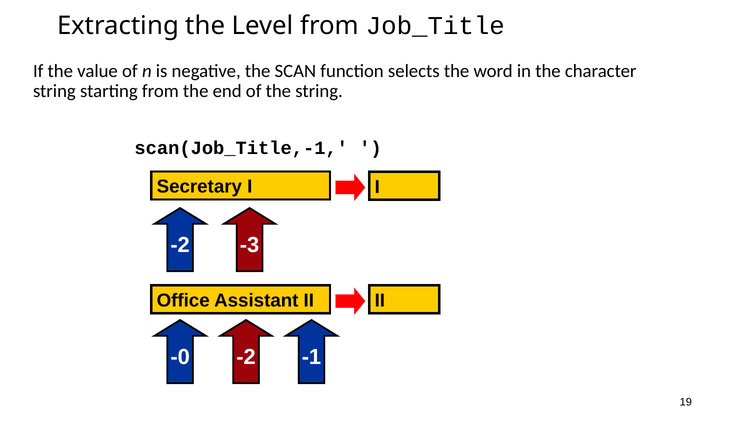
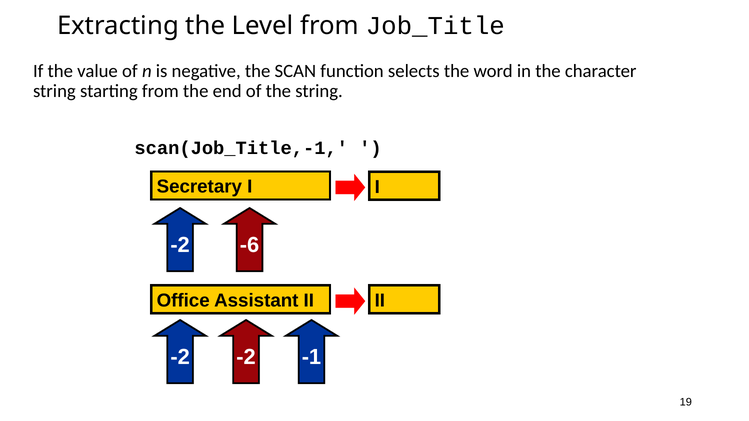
-3: -3 -> -6
-0 at (180, 357): -0 -> -2
